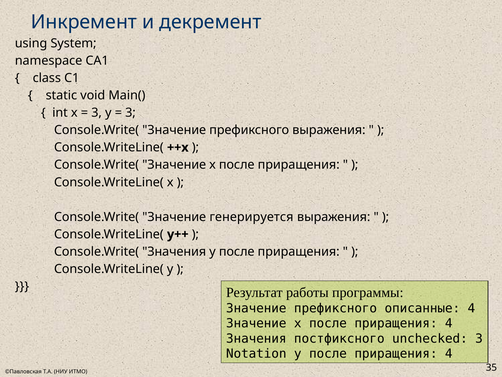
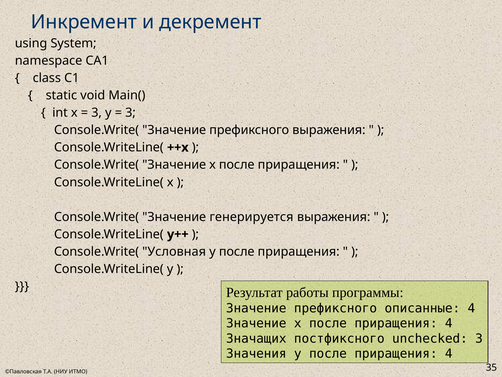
Console.Write( Значения: Значения -> Условная
Значения at (256, 338): Значения -> Значащих
Notation: Notation -> Значения
